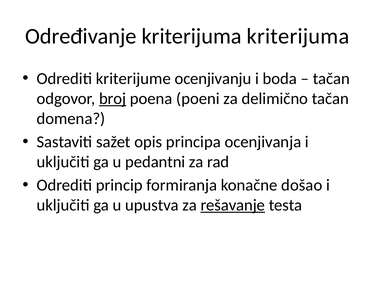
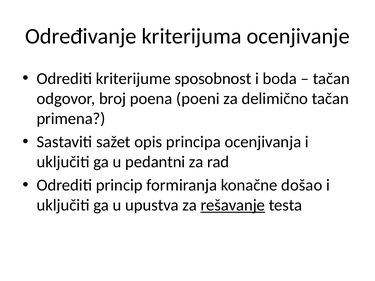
kriterijuma kriterijuma: kriterijuma -> ocenjivanje
ocenjivanju: ocenjivanju -> sposobnost
broj underline: present -> none
domena: domena -> primena
